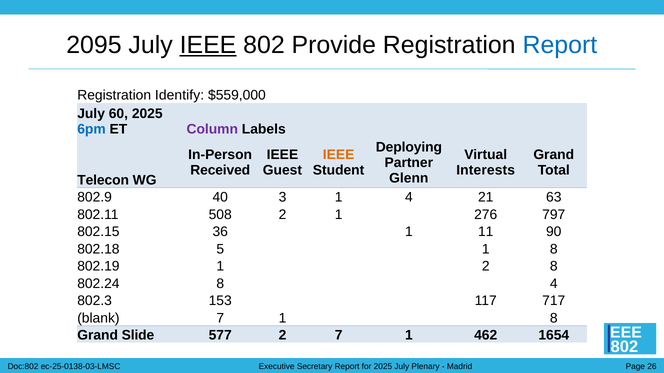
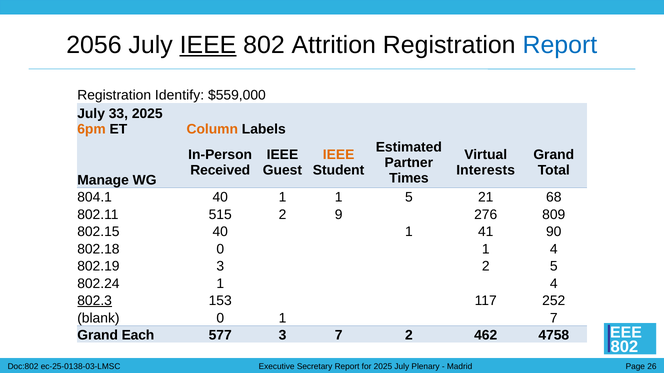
2095: 2095 -> 2056
Provide: Provide -> Attrition
60: 60 -> 33
6pm colour: blue -> orange
Column colour: purple -> orange
Deploying: Deploying -> Estimated
Glenn: Glenn -> Times
Telecon: Telecon -> Manage
802.9: 802.9 -> 804.1
3 at (282, 197): 3 -> 1
1 4: 4 -> 5
63: 63 -> 68
508: 508 -> 515
2 1: 1 -> 9
797: 797 -> 809
802.15 36: 36 -> 40
11: 11 -> 41
802.18 5: 5 -> 0
8 at (554, 249): 8 -> 4
802.19 1: 1 -> 3
2 8: 8 -> 5
802.24 8: 8 -> 1
802.3 underline: none -> present
717: 717 -> 252
blank 7: 7 -> 0
8 at (554, 318): 8 -> 7
Slide: Slide -> Each
577 2: 2 -> 3
1 at (409, 336): 1 -> 2
1654: 1654 -> 4758
